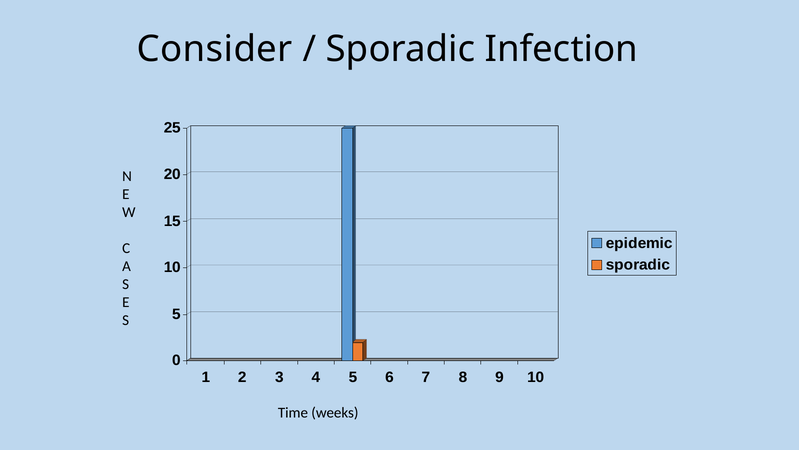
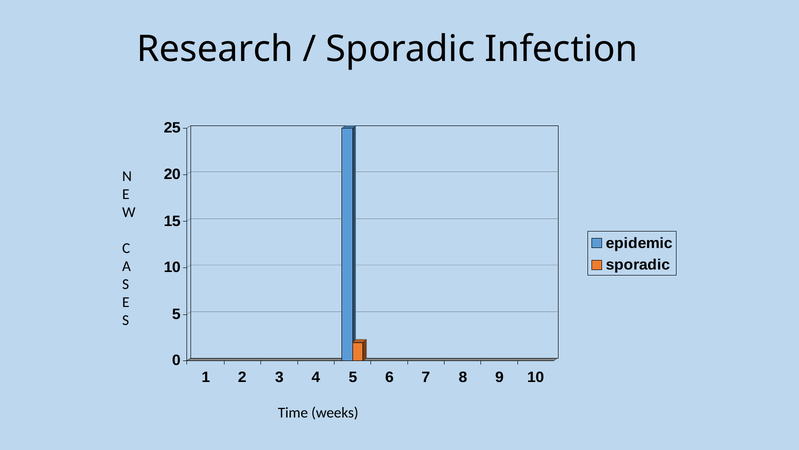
Consider: Consider -> Research
